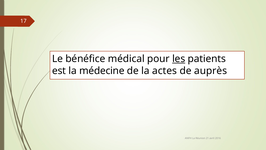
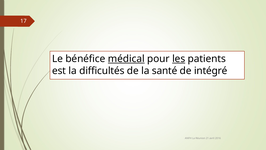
médical underline: none -> present
médecine: médecine -> difficultés
actes: actes -> santé
auprès: auprès -> intégré
